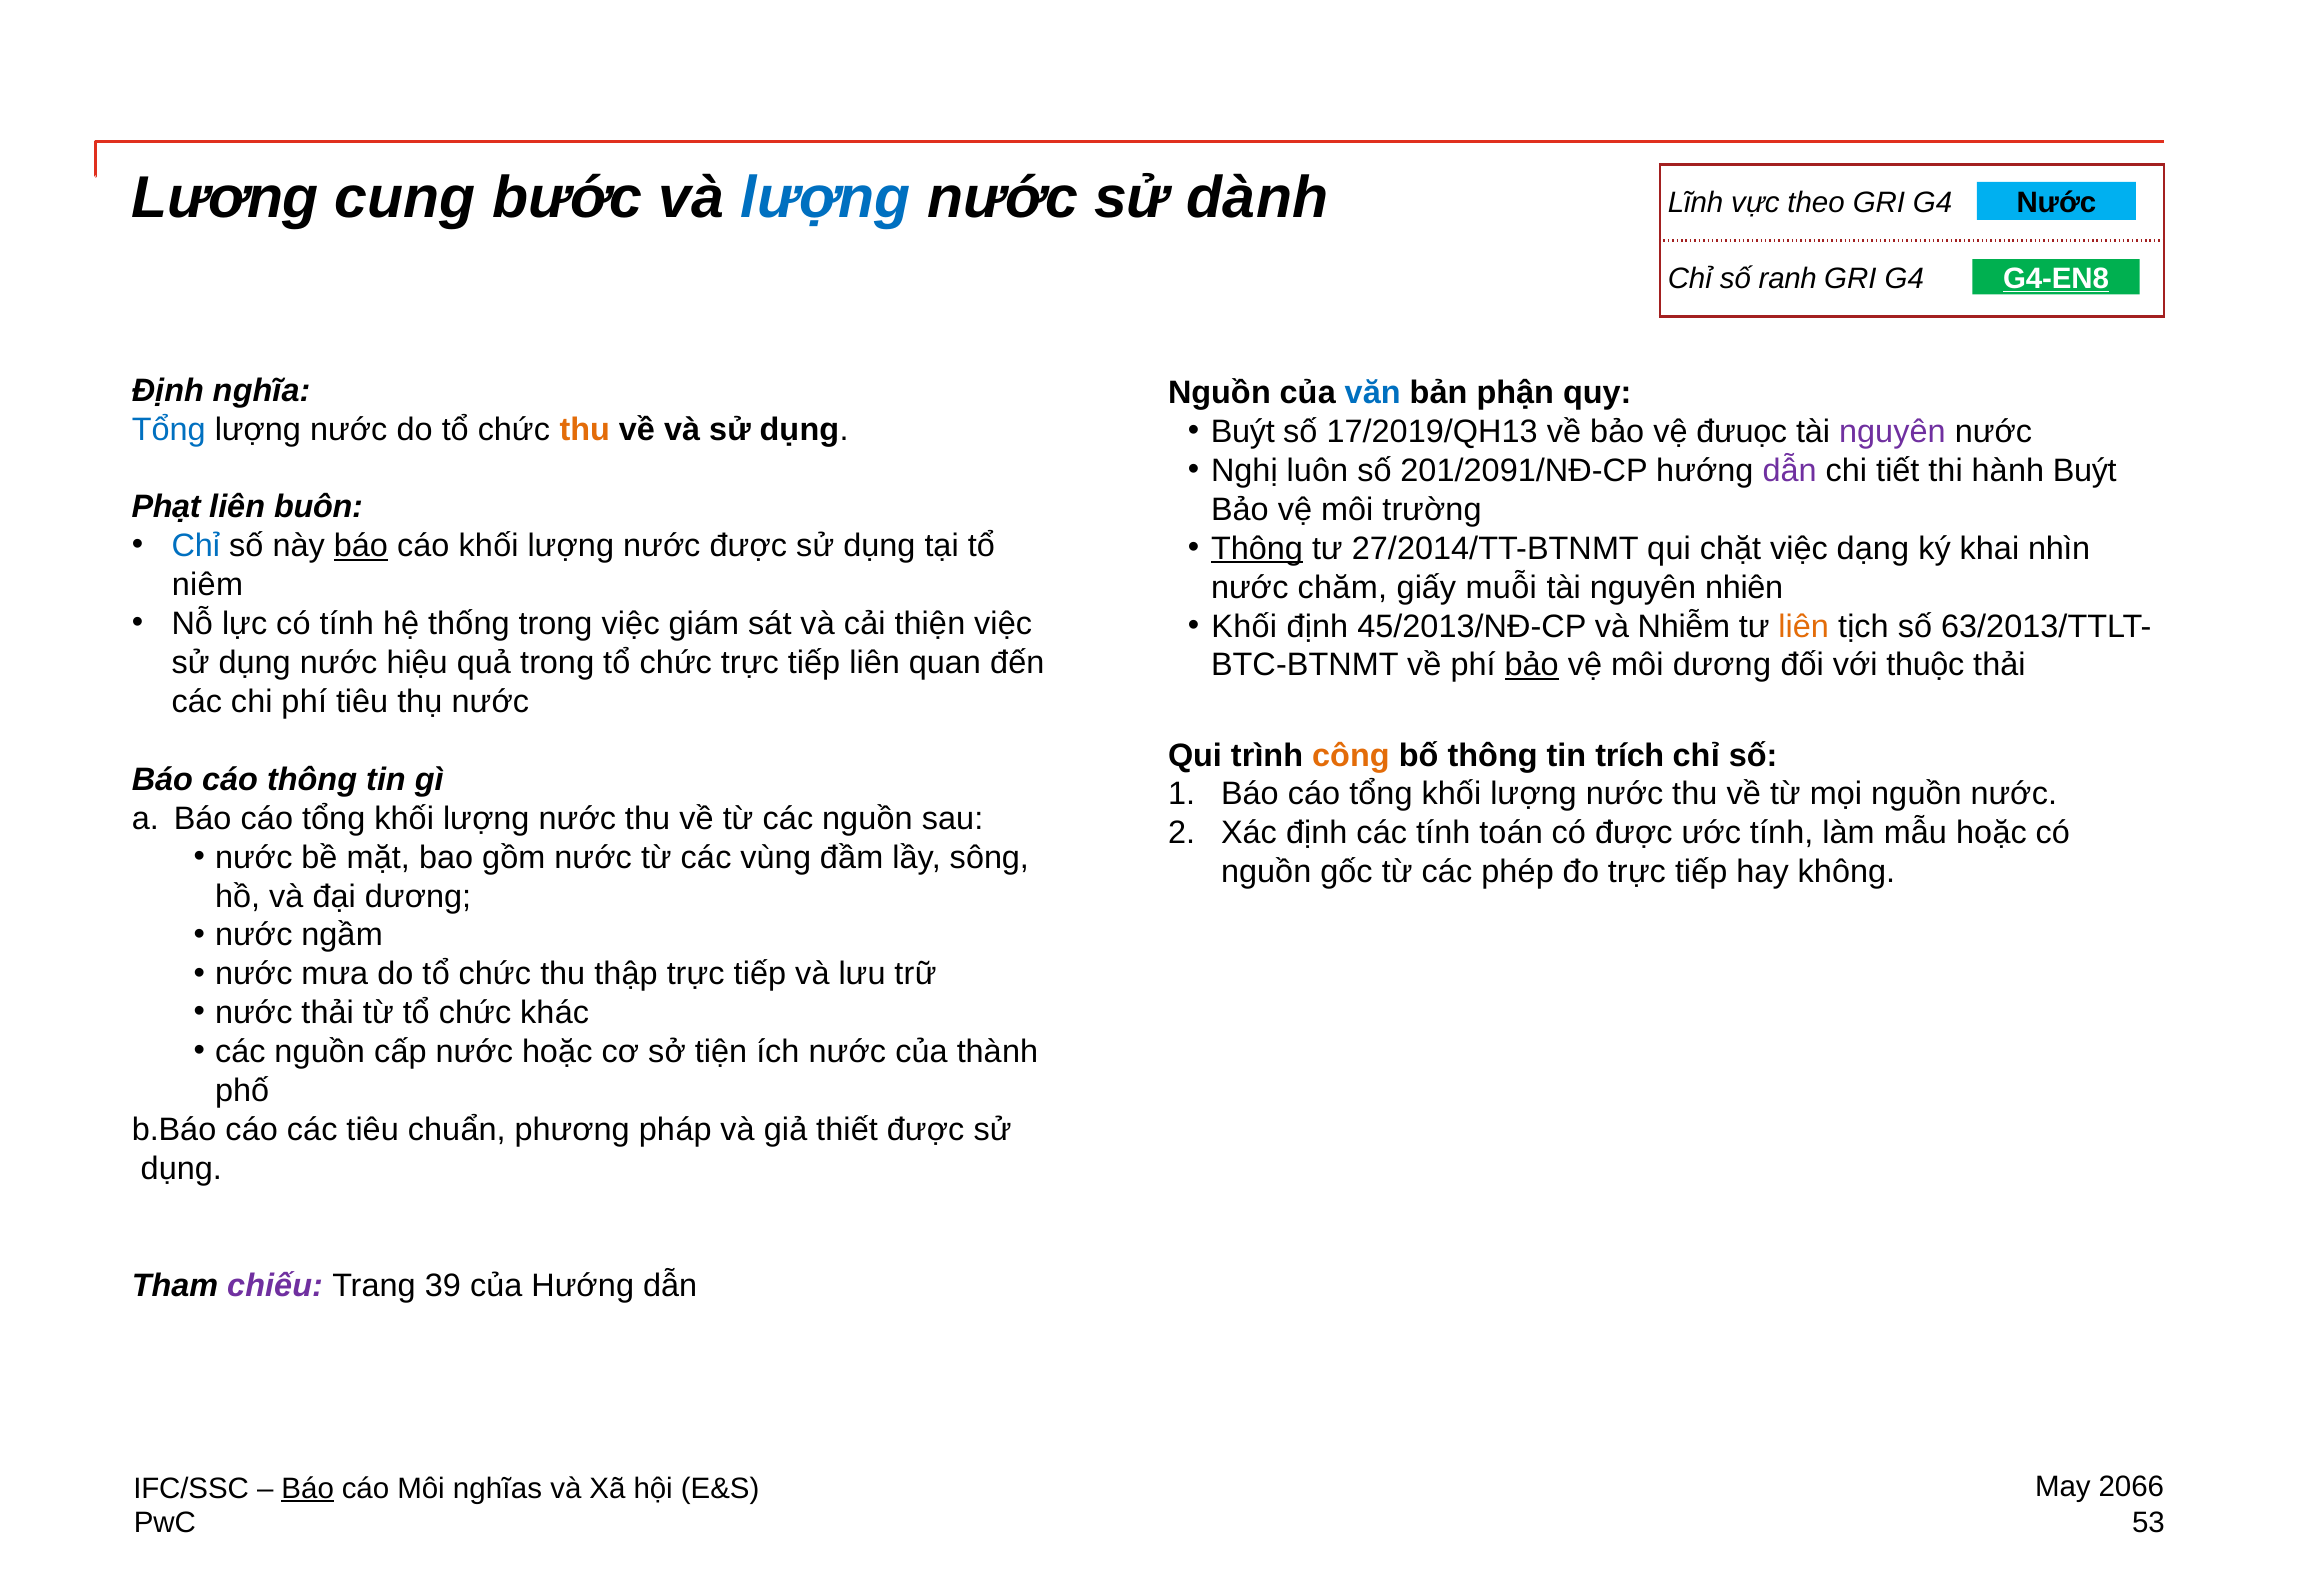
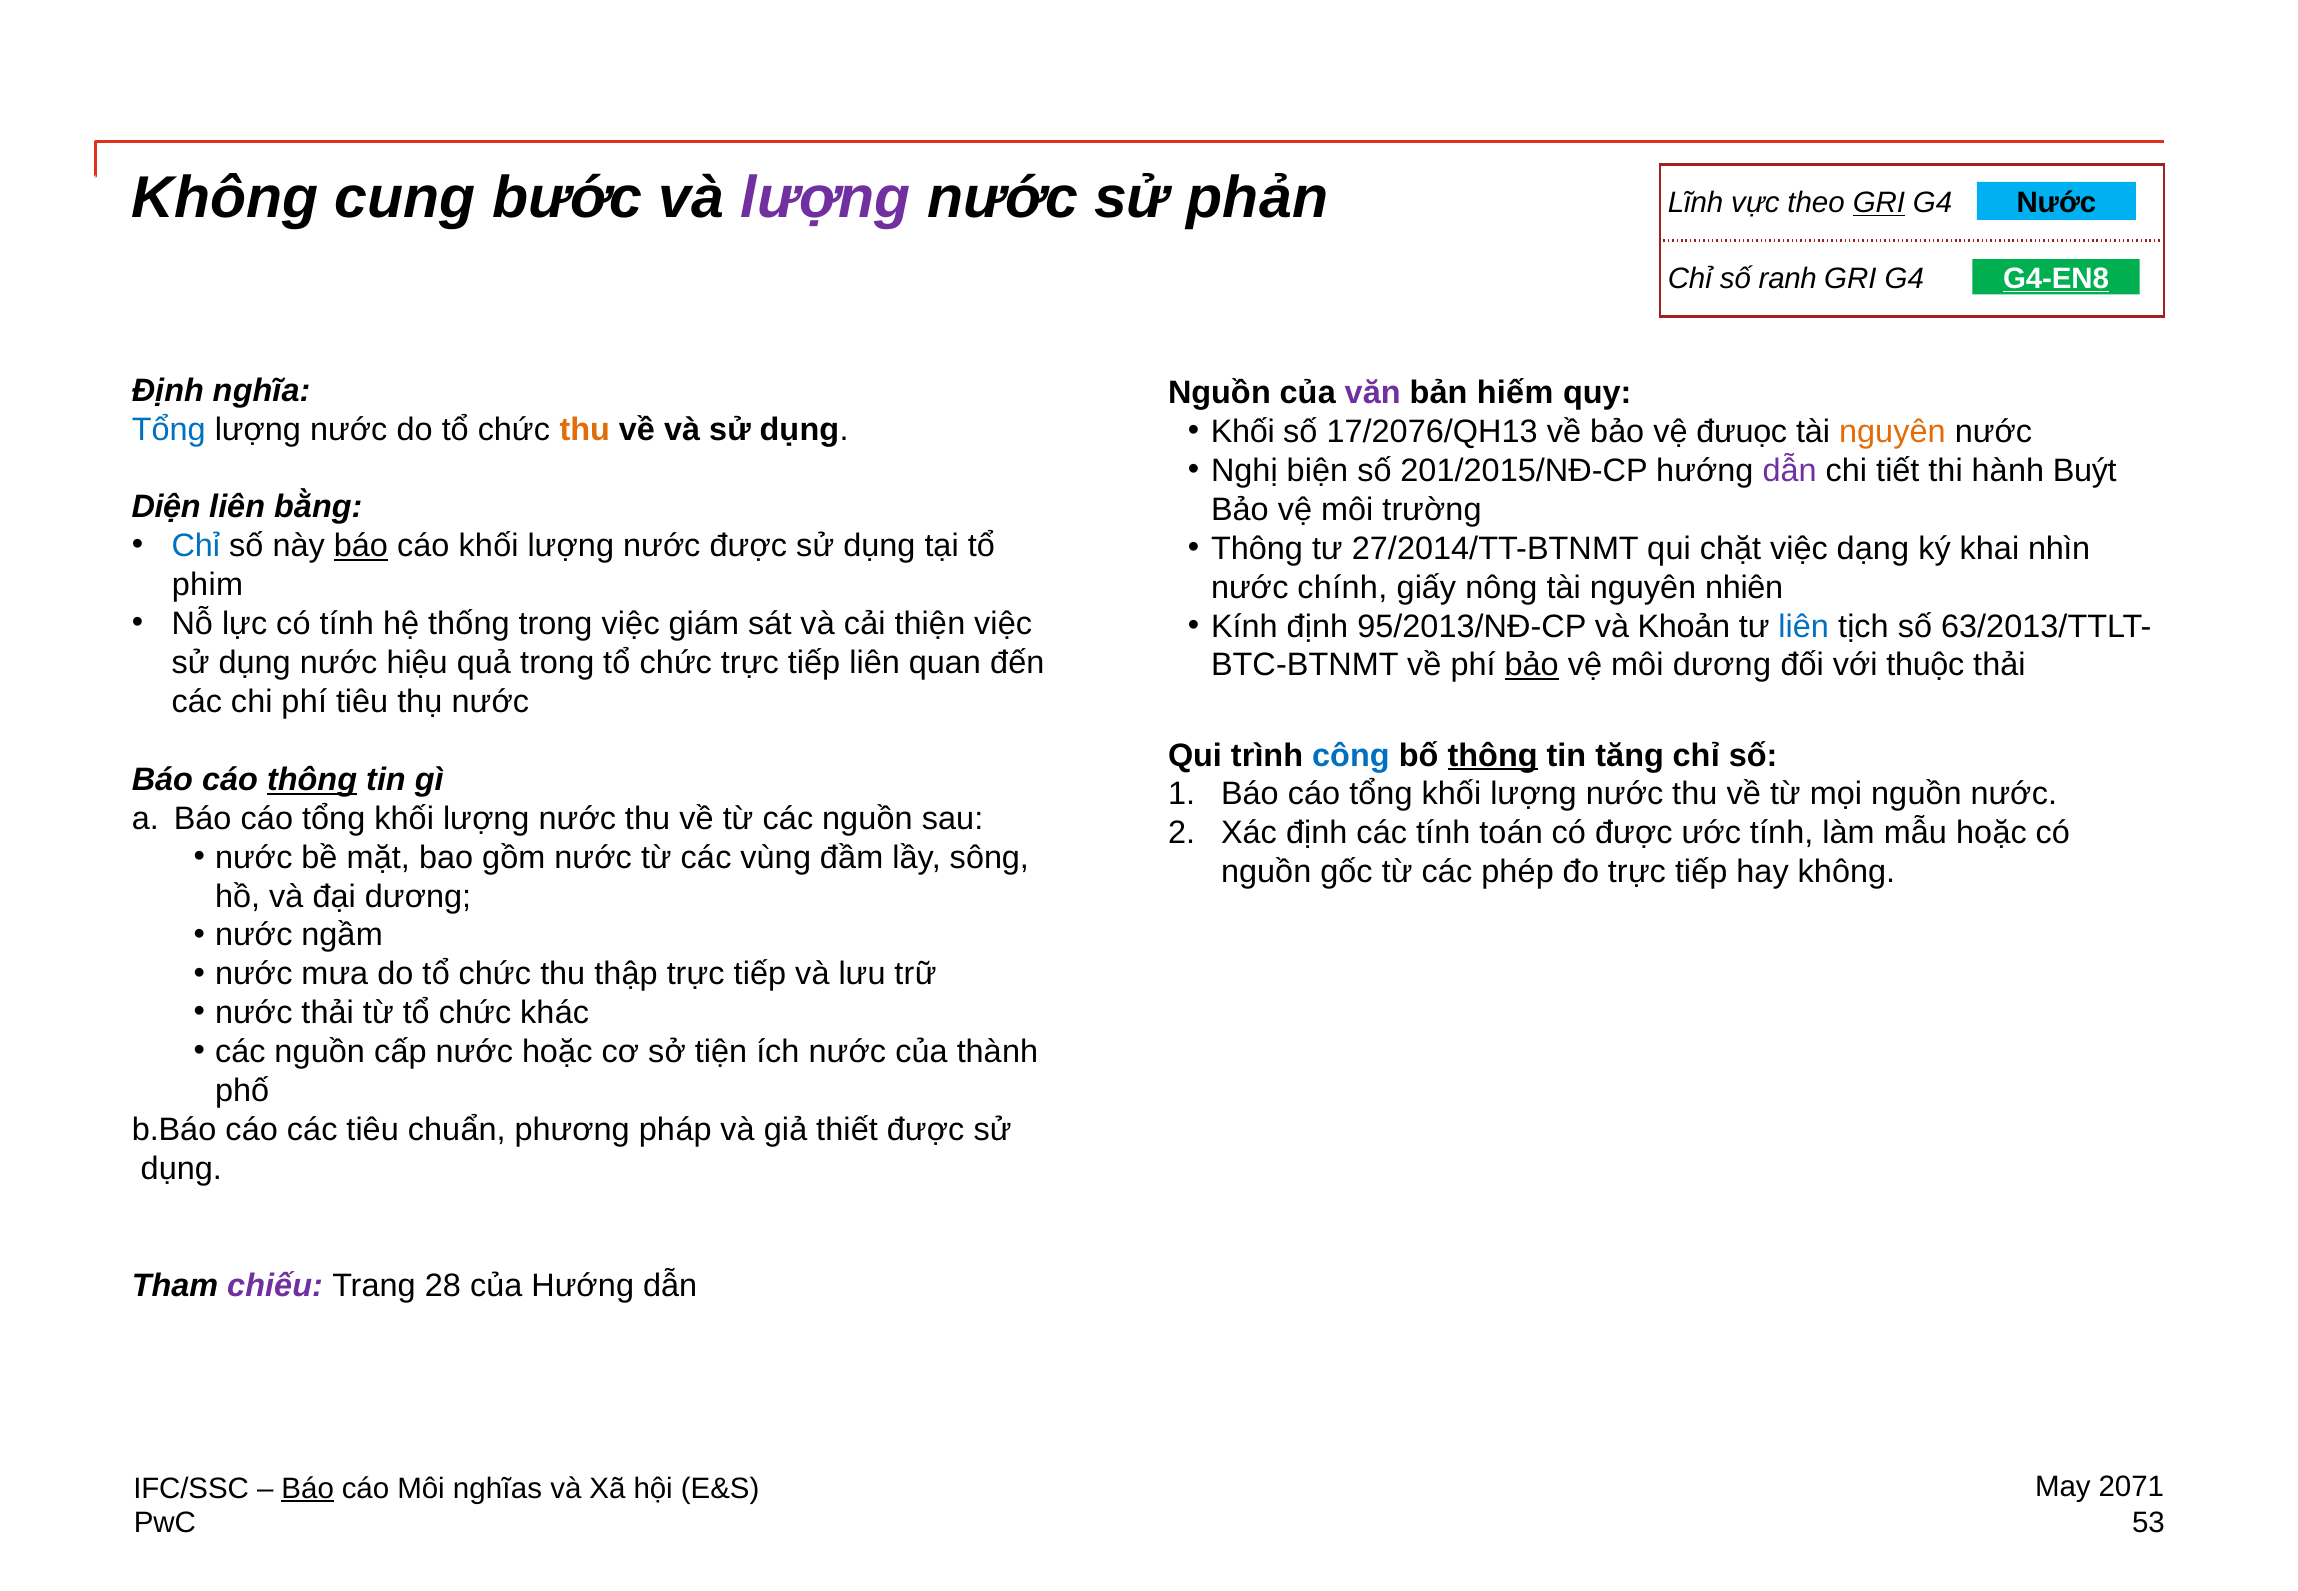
Lương at (225, 199): Lương -> Không
lượng at (826, 199) colour: blue -> purple
dành: dành -> phản
GRI at (1879, 203) underline: none -> present
văn colour: blue -> purple
phận: phận -> hiếm
Buýt at (1243, 432): Buýt -> Khối
17/2019/QH13: 17/2019/QH13 -> 17/2076/QH13
nguyên at (1892, 432) colour: purple -> orange
luôn: luôn -> biện
201/2091/NĐ-CP: 201/2091/NĐ-CP -> 201/2015/NĐ-CP
Phạt: Phạt -> Diện
buôn: buôn -> bằng
Thông at (1257, 549) underline: present -> none
niêm: niêm -> phim
chăm: chăm -> chính
muỗi: muỗi -> nông
Khối at (1244, 626): Khối -> Kính
45/2013/NĐ-CP: 45/2013/NĐ-CP -> 95/2013/NĐ-CP
Nhiễm: Nhiễm -> Khoản
liên at (1804, 626) colour: orange -> blue
công colour: orange -> blue
thông at (1493, 755) underline: none -> present
trích: trích -> tăng
thông at (312, 780) underline: none -> present
39: 39 -> 28
2066: 2066 -> 2071
